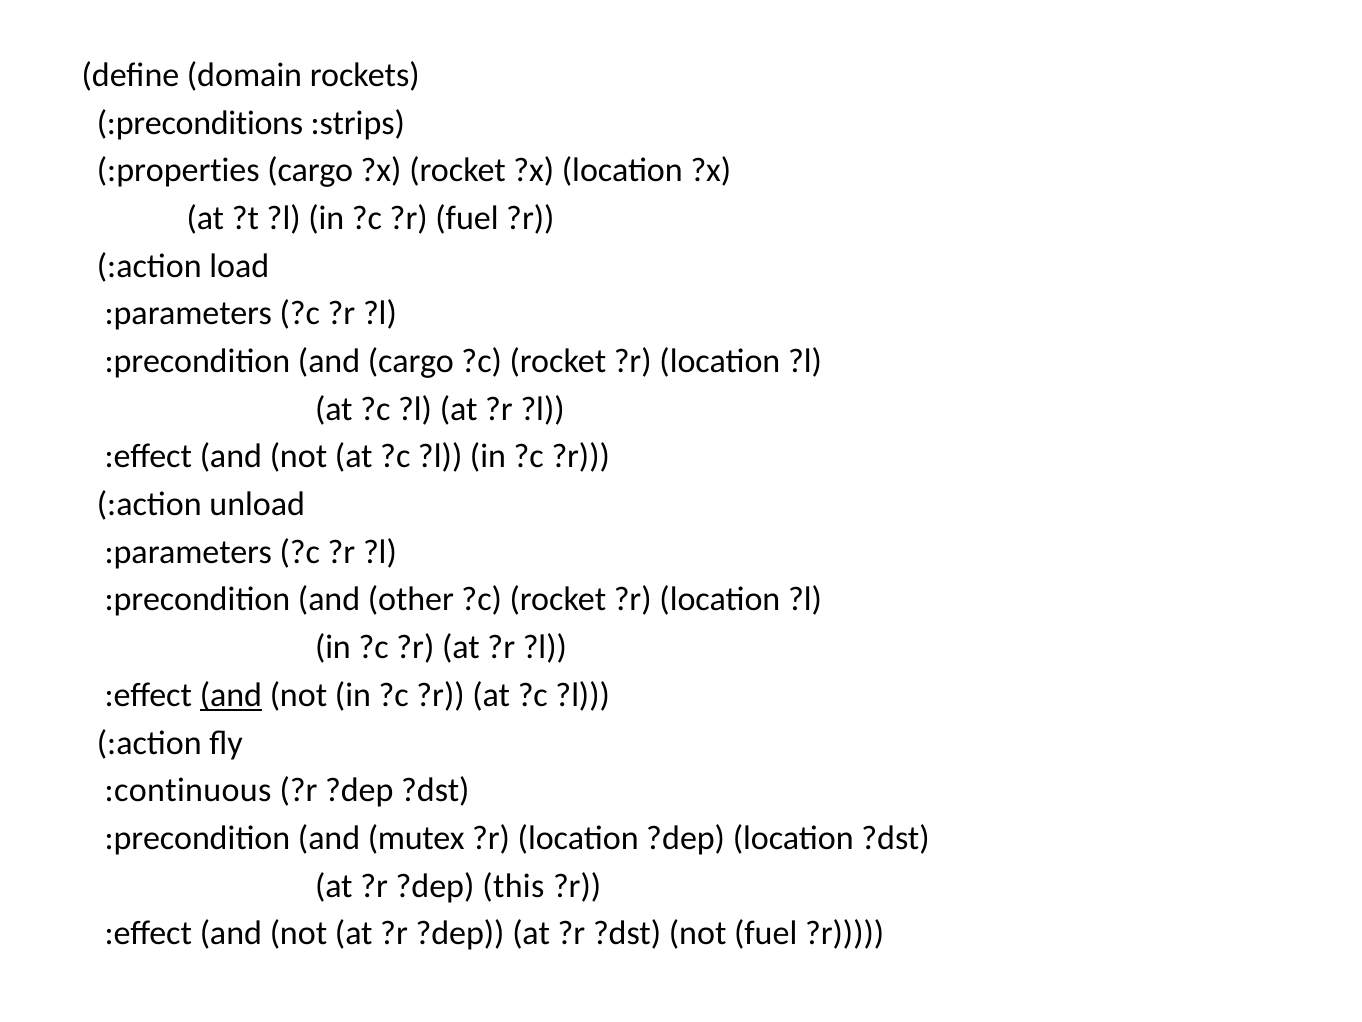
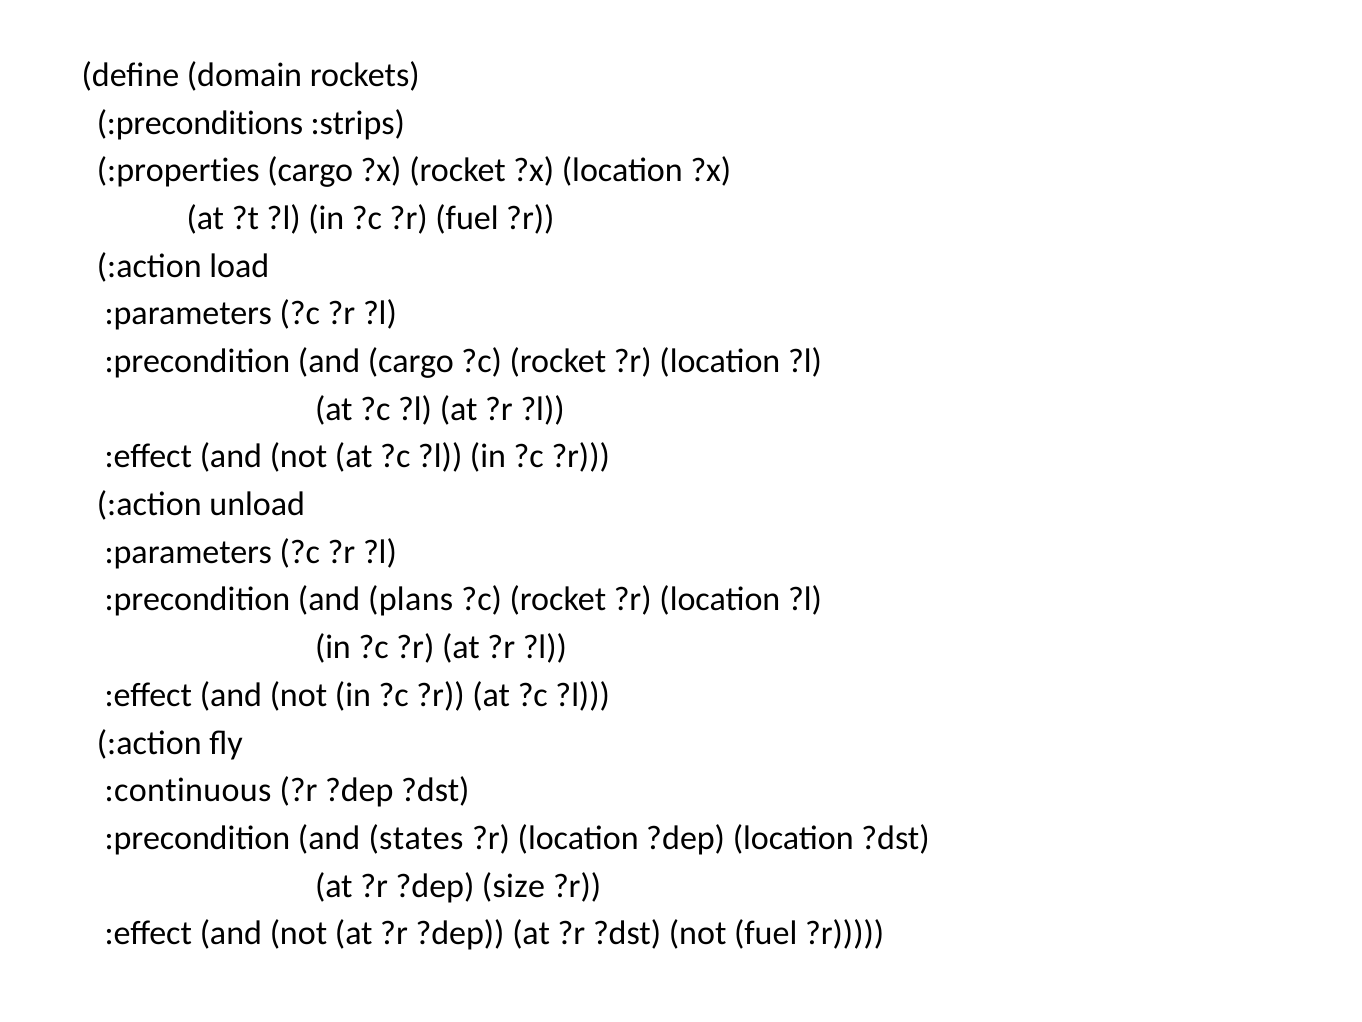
other: other -> plans
and at (231, 695) underline: present -> none
mutex: mutex -> states
this: this -> size
